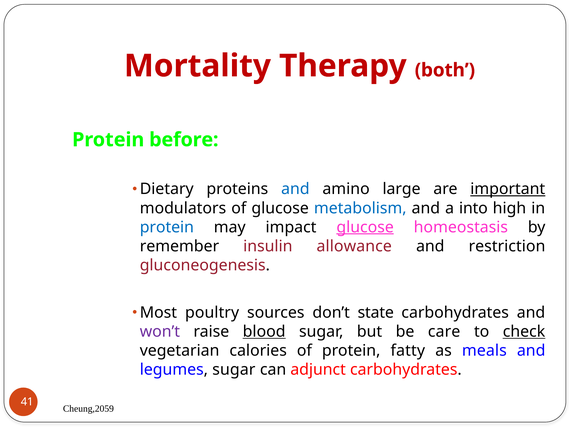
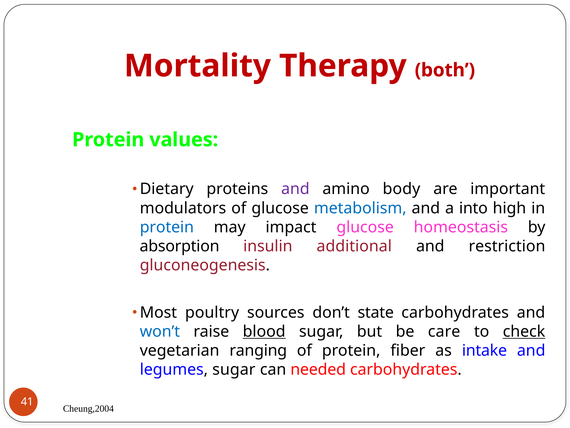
before: before -> values
and at (295, 189) colour: blue -> purple
large: large -> body
important underline: present -> none
glucose at (365, 227) underline: present -> none
remember: remember -> absorption
allowance: allowance -> additional
won’t colour: purple -> blue
calories: calories -> ranging
fatty: fatty -> fiber
meals: meals -> intake
adjunct: adjunct -> needed
Cheung,2059: Cheung,2059 -> Cheung,2004
